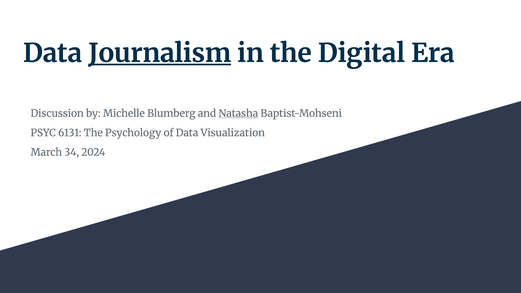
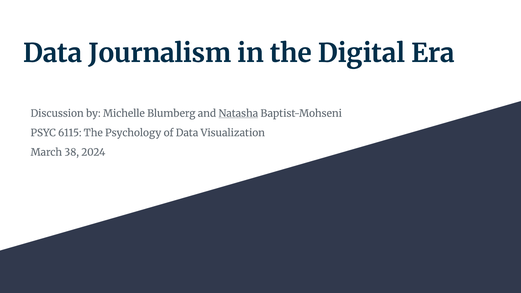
Journalism underline: present -> none
6131: 6131 -> 6115
34: 34 -> 38
